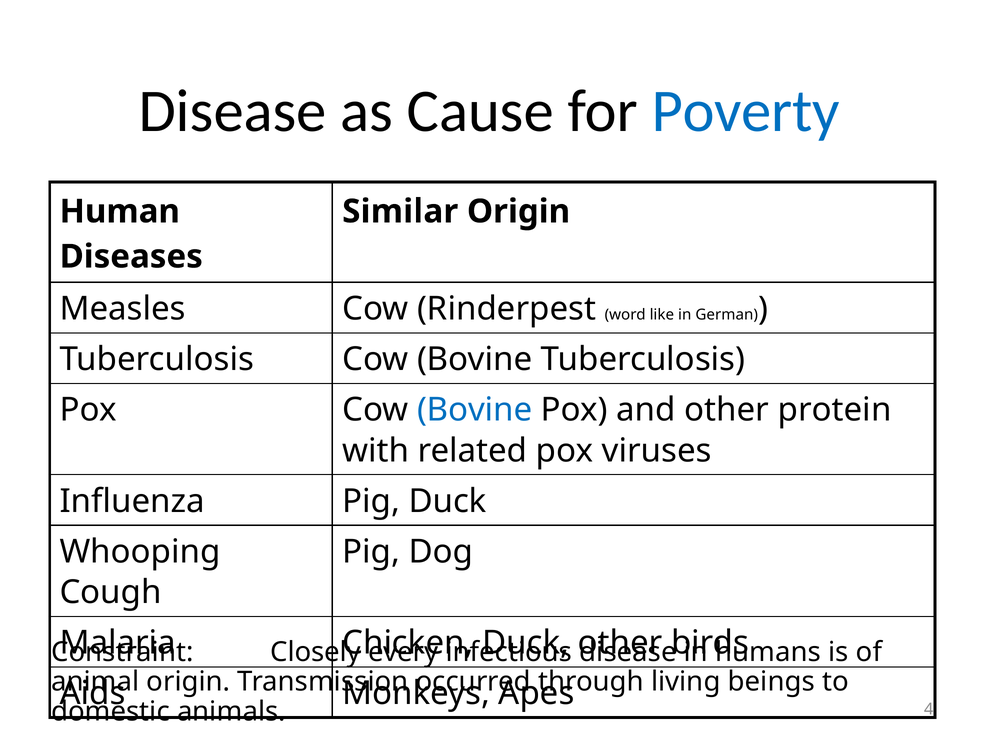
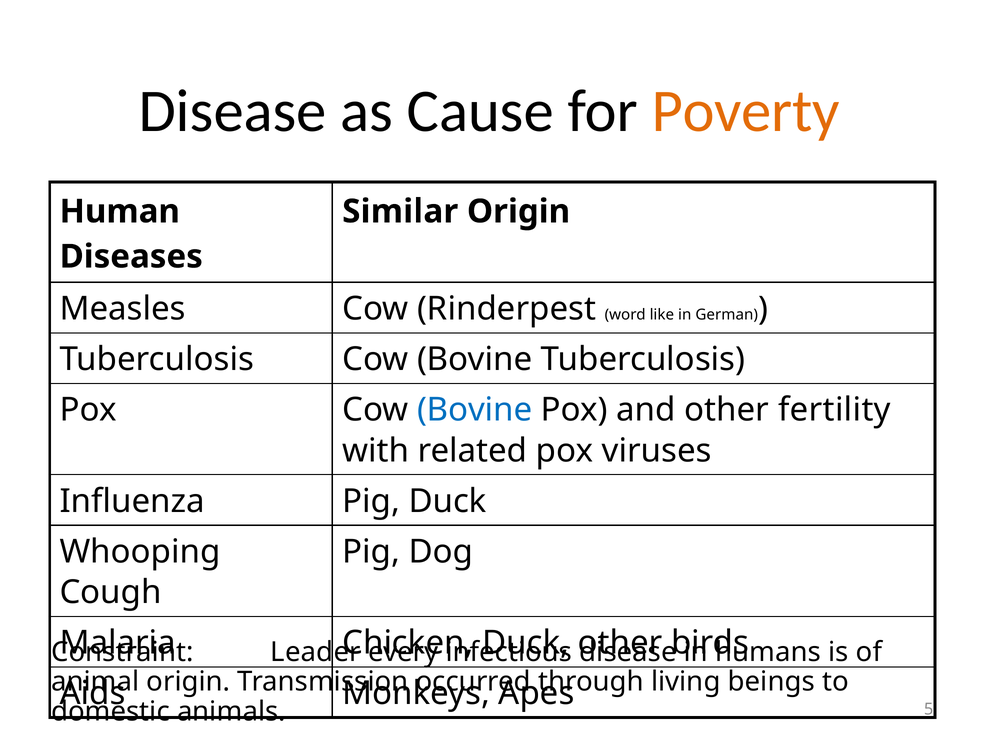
Poverty colour: blue -> orange
protein: protein -> fertility
Closely: Closely -> Leader
4: 4 -> 5
